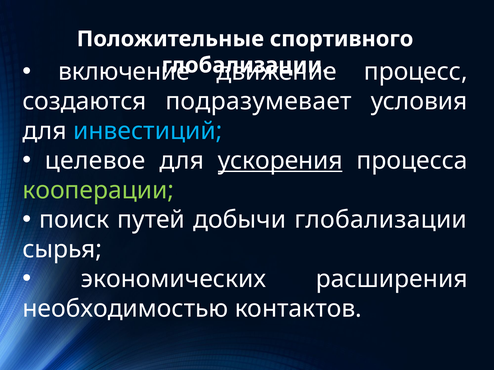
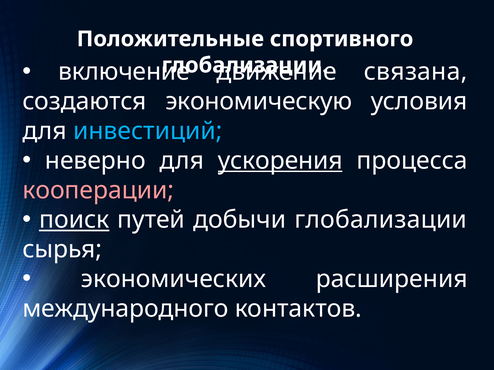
процесс: процесс -> связана
подразумевает: подразумевает -> экономическую
целевое: целевое -> неверно
кооперации colour: light green -> pink
поиск underline: none -> present
необходимостью: необходимостью -> международного
